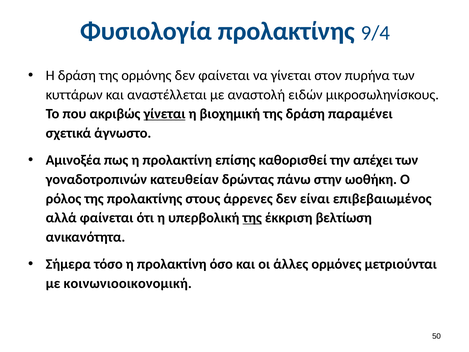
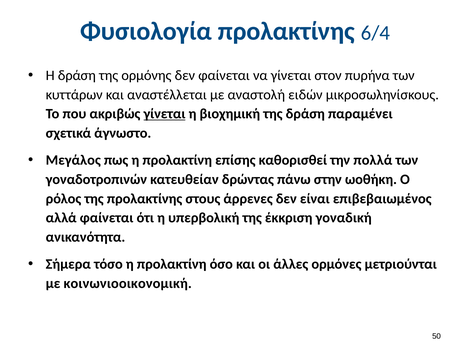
9/4: 9/4 -> 6/4
Αμινοξέα: Αμινοξέα -> Μεγάλος
απέχει: απέχει -> πολλά
της at (252, 218) underline: present -> none
βελτίωση: βελτίωση -> γοναδική
